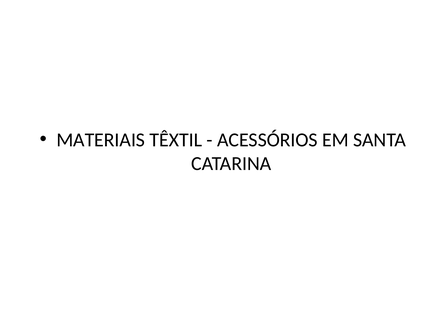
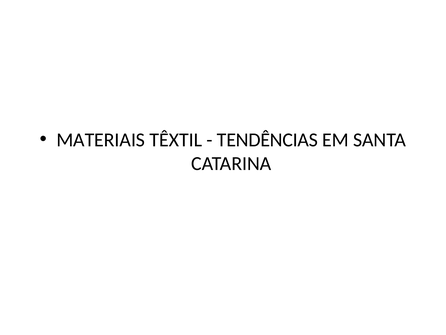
ACESSÓRIOS: ACESSÓRIOS -> TENDÊNCIAS
